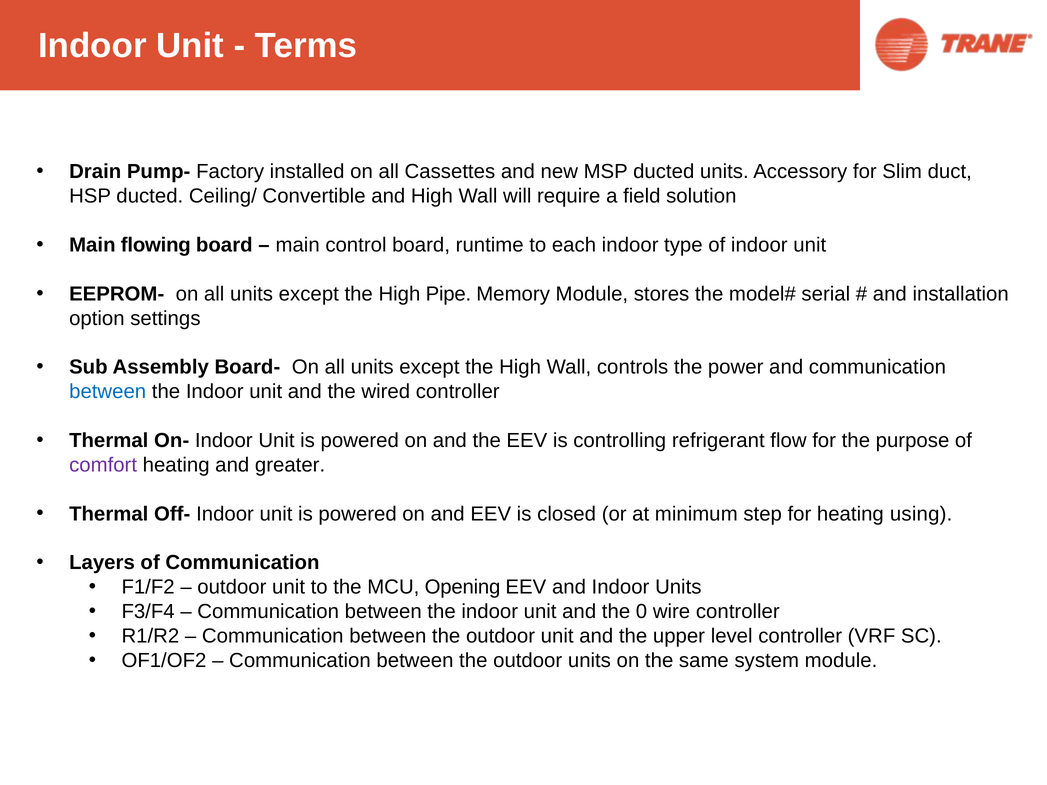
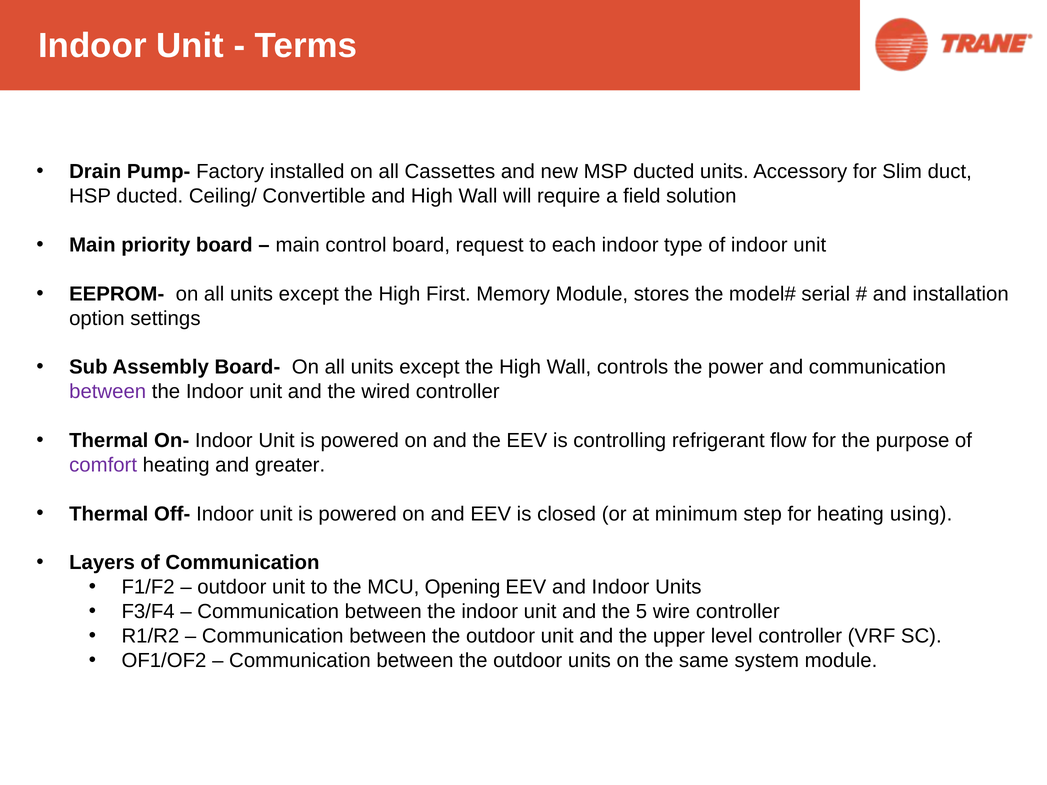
flowing: flowing -> priority
runtime: runtime -> request
Pipe: Pipe -> First
between at (108, 392) colour: blue -> purple
0: 0 -> 5
